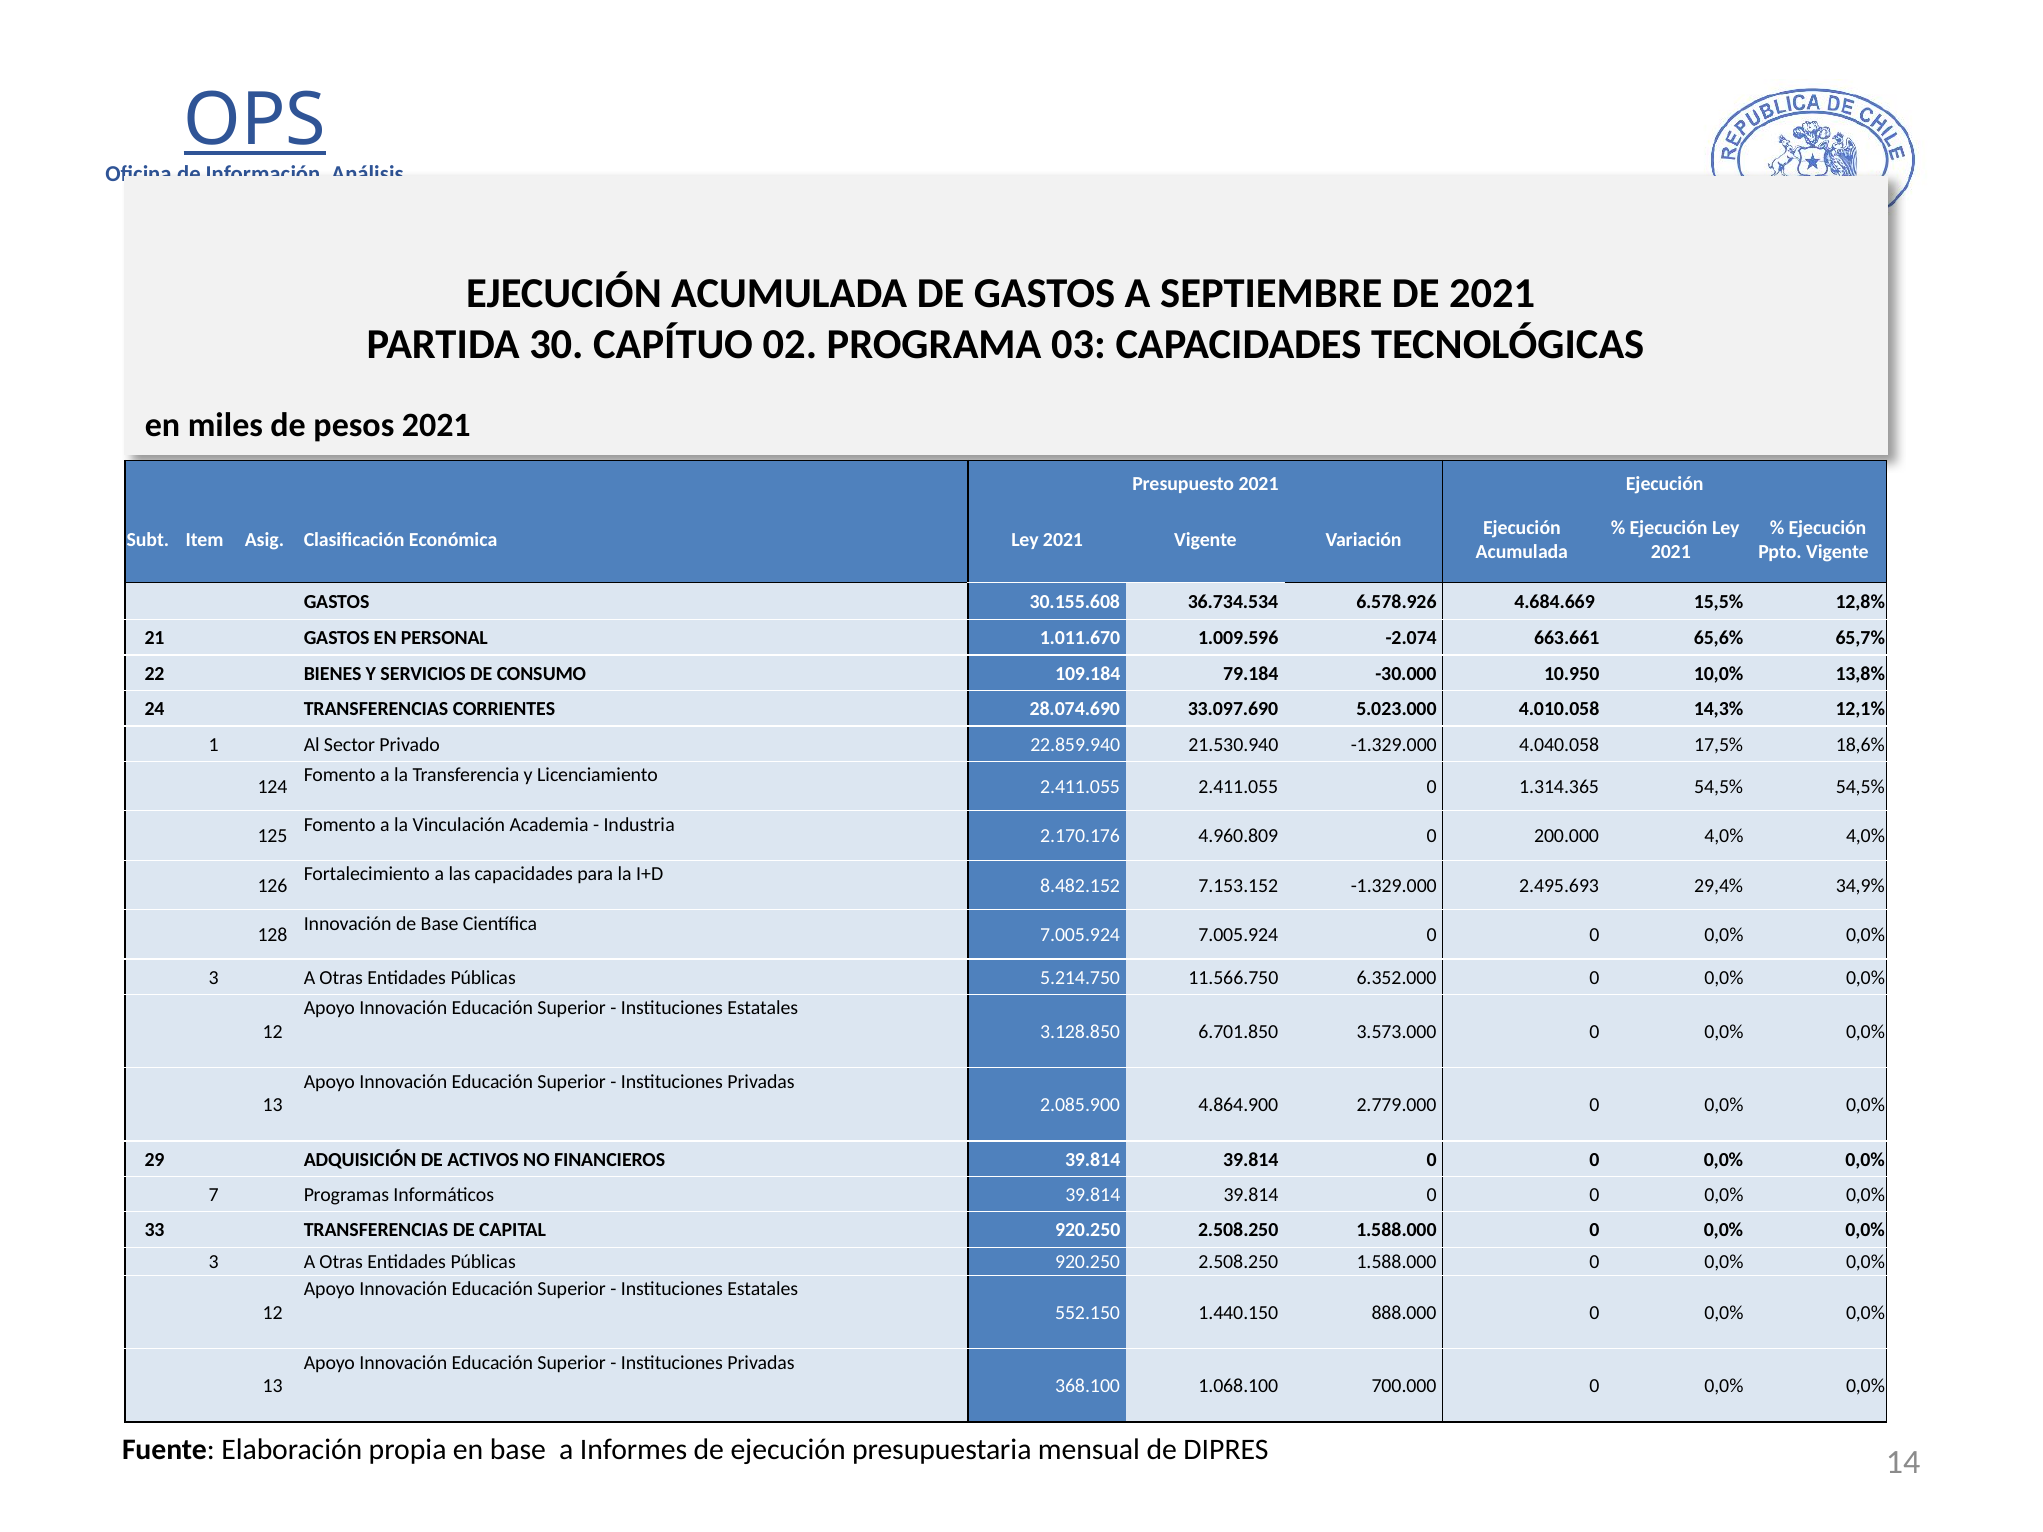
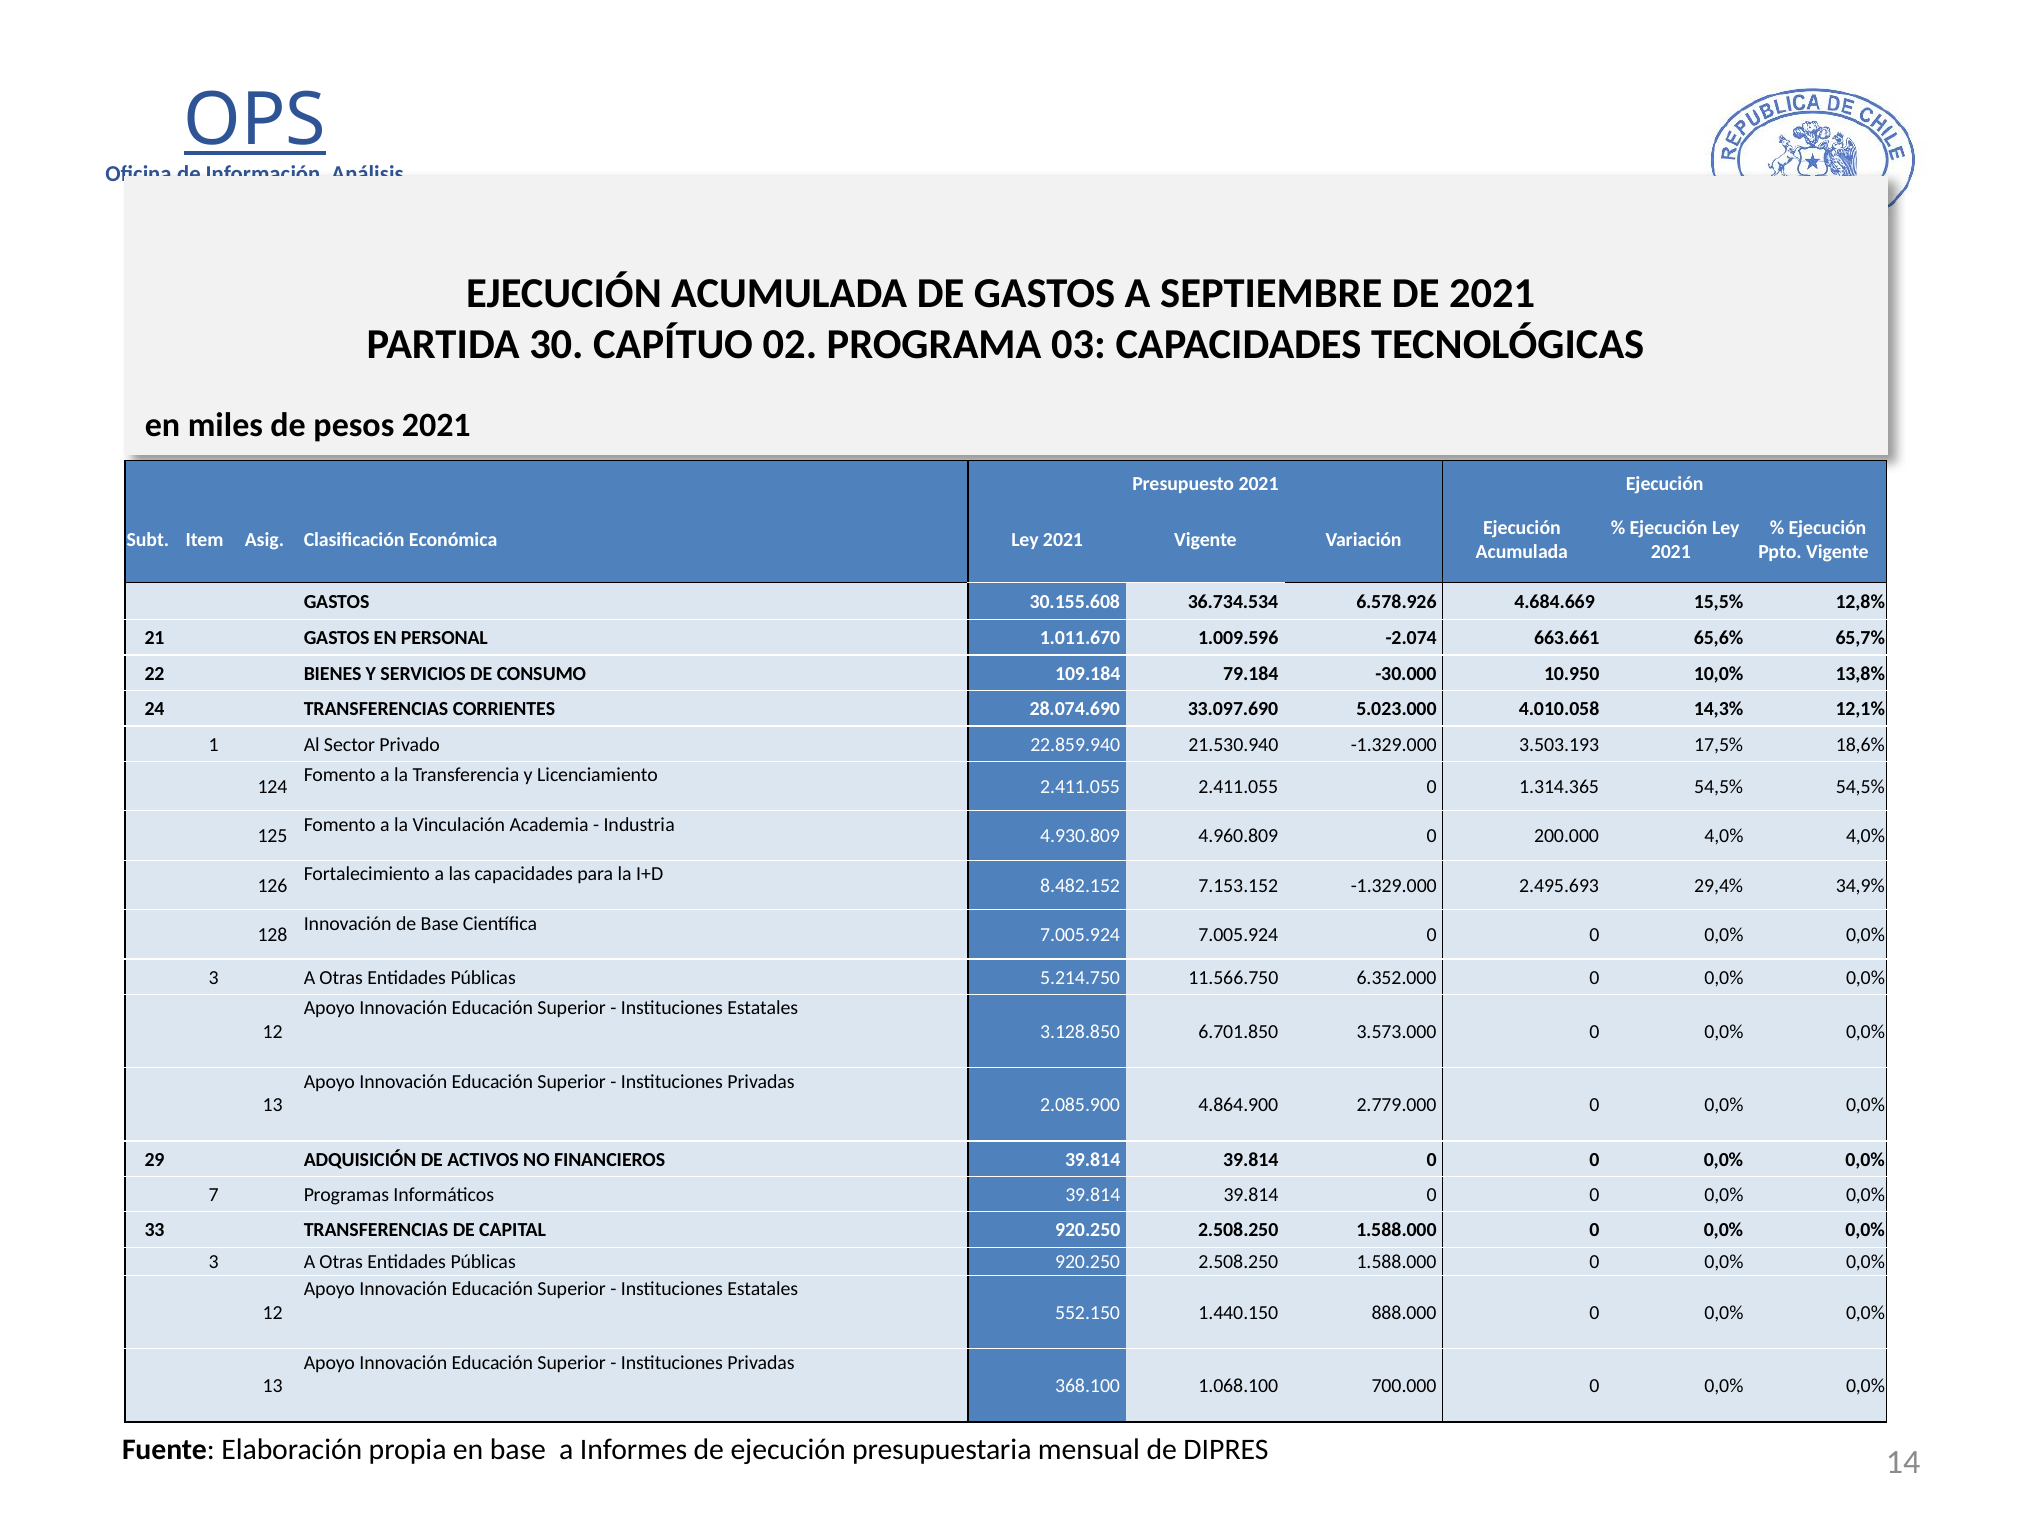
4.040.058: 4.040.058 -> 3.503.193
2.170.176: 2.170.176 -> 4.930.809
